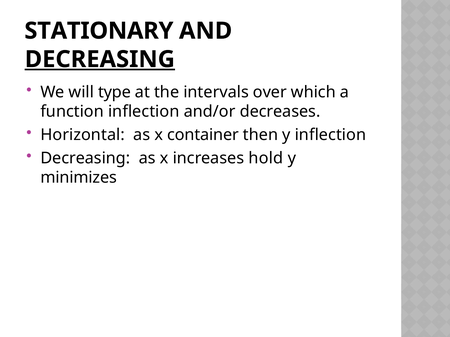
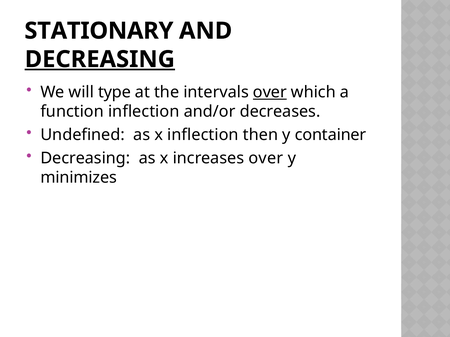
over at (270, 92) underline: none -> present
Horizontal: Horizontal -> Undefined
x container: container -> inflection
y inflection: inflection -> container
increases hold: hold -> over
